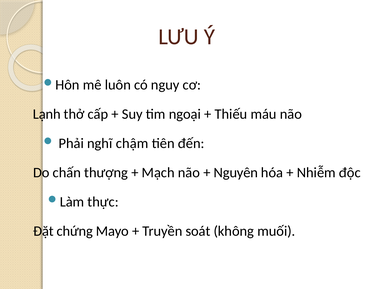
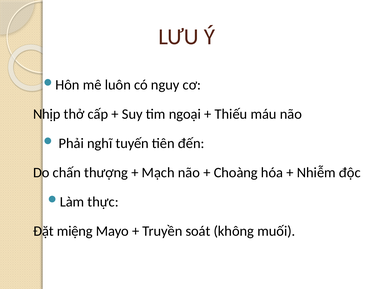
Lạnh: Lạnh -> Nhịp
chậm: chậm -> tuyến
Nguyên: Nguyên -> Choàng
chứng: chứng -> miệng
